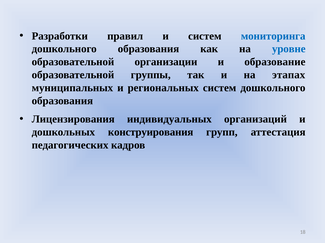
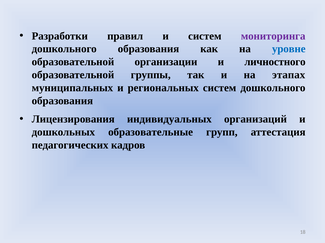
мониторинга colour: blue -> purple
образование: образование -> личностного
конструирования: конструирования -> образовательные
